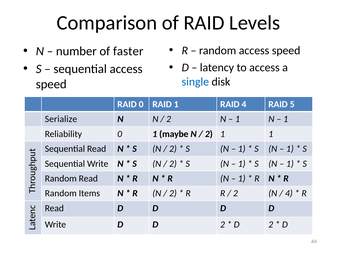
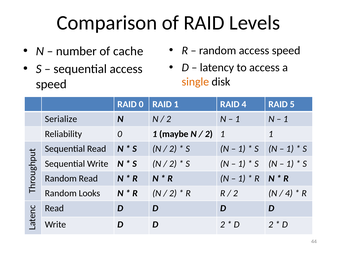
faster: faster -> cache
single colour: blue -> orange
Items: Items -> Looks
